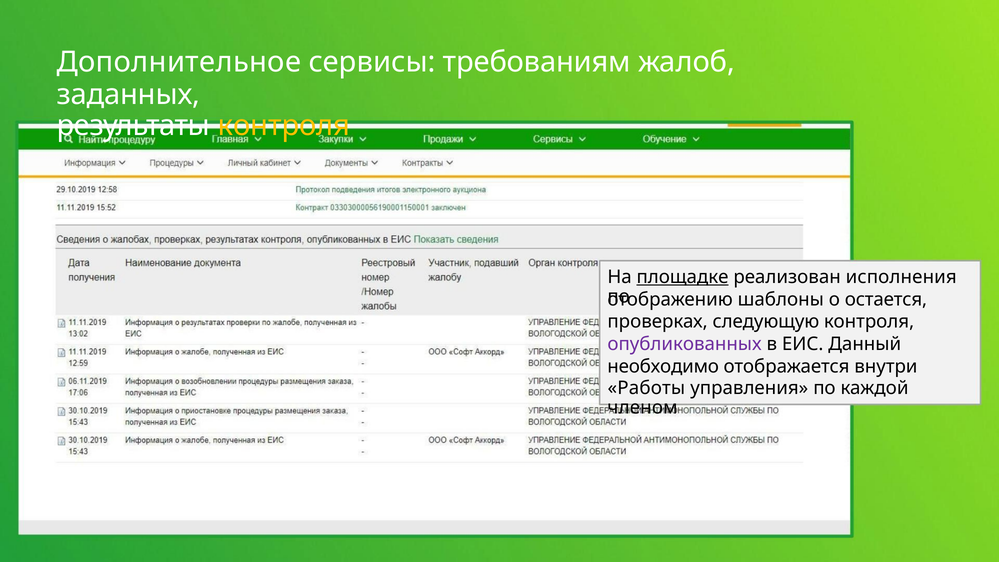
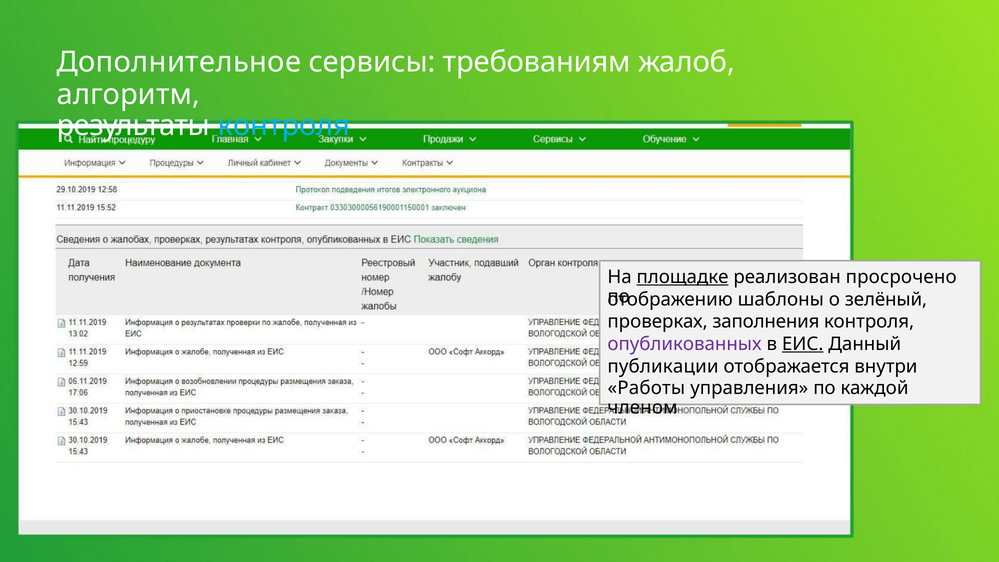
заданных: заданных -> алгоритм
контроля at (284, 126) colour: yellow -> light blue
исполнения: исполнения -> просрочено
остается: остается -> зелёный
следующую: следующую -> заполнения
ЕИС underline: none -> present
необходимо: необходимо -> публикации
